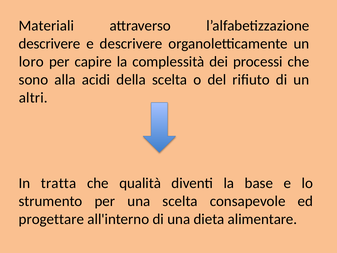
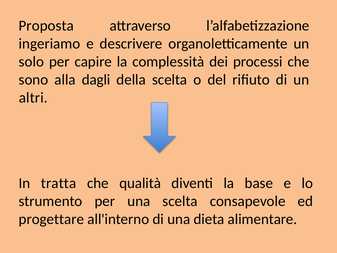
Materiali: Materiali -> Proposta
descrivere at (50, 44): descrivere -> ingeriamo
loro: loro -> solo
acidi: acidi -> dagli
